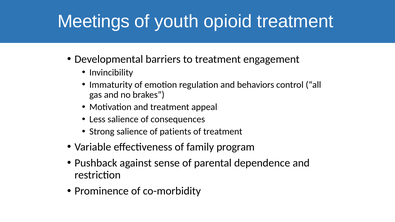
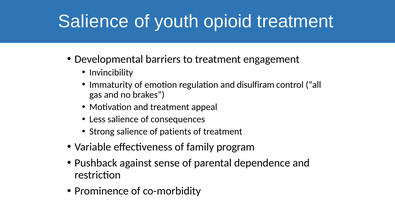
Meetings at (94, 21): Meetings -> Salience
behaviors: behaviors -> disulfiram
